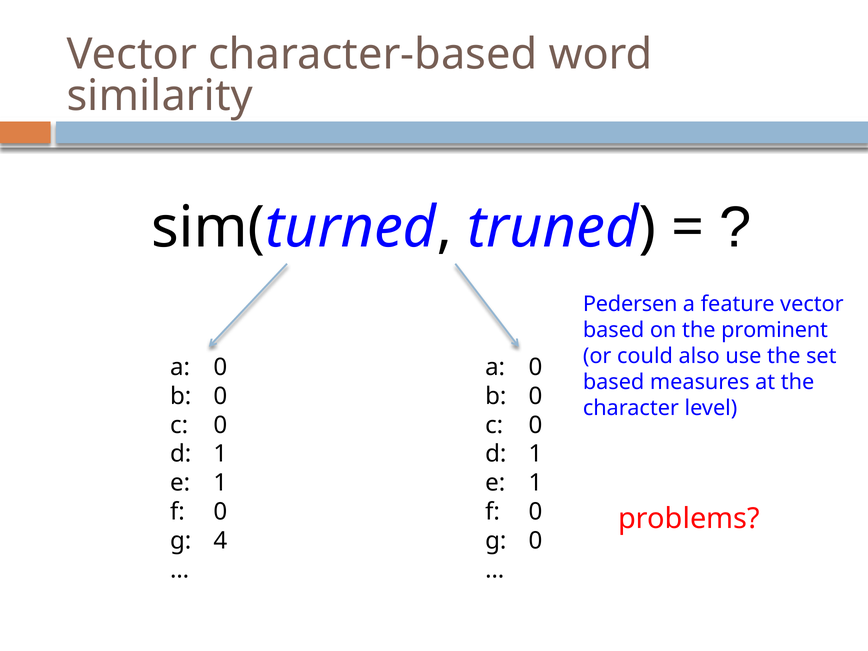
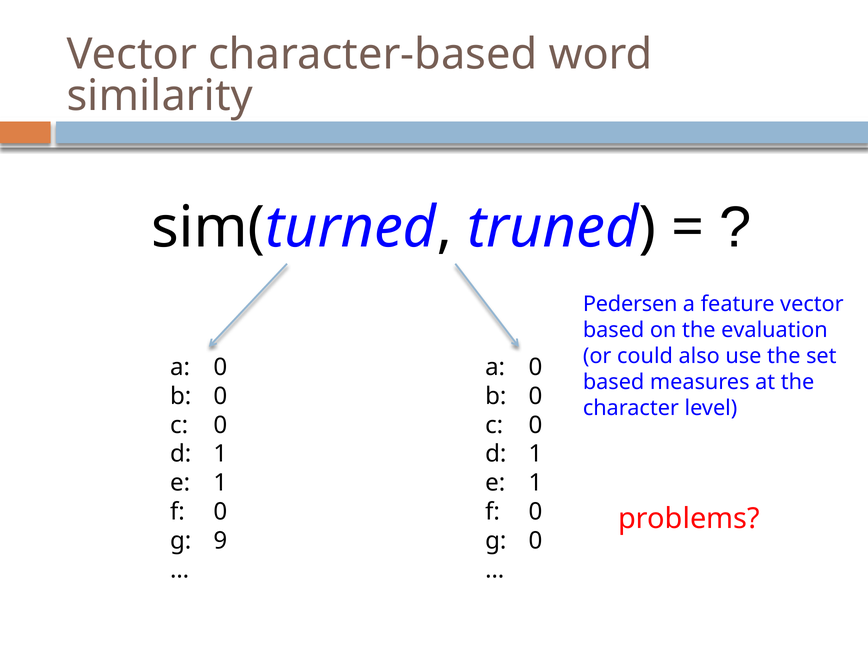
prominent: prominent -> evaluation
4: 4 -> 9
